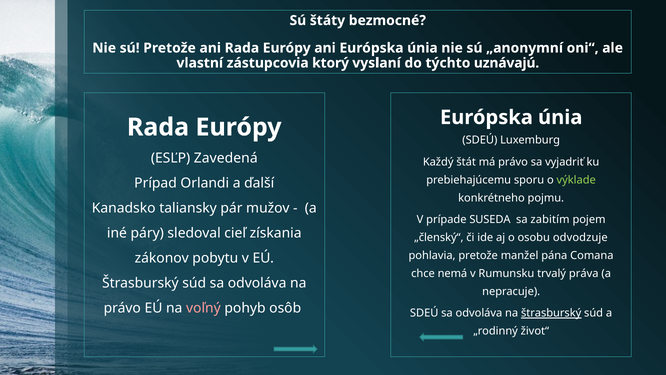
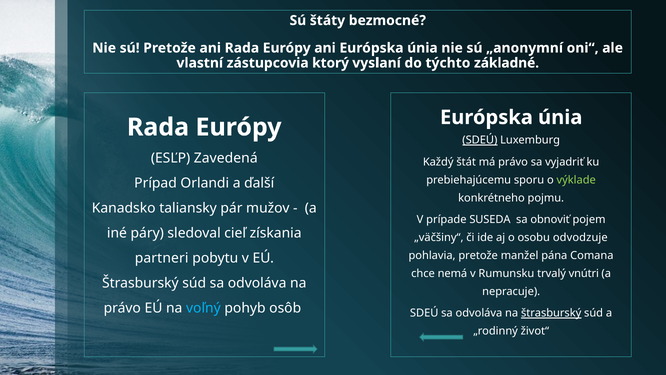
uznávajú: uznávajú -> základné
SDEÚ at (480, 140) underline: none -> present
zabitím: zabitím -> obnoviť
„členský“: „členský“ -> „väčšiny“
zákonov: zákonov -> partneri
práva: práva -> vnútri
voľný colour: pink -> light blue
